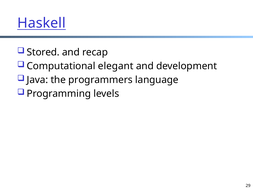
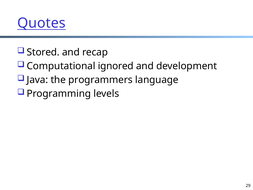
Haskell: Haskell -> Quotes
elegant: elegant -> ignored
